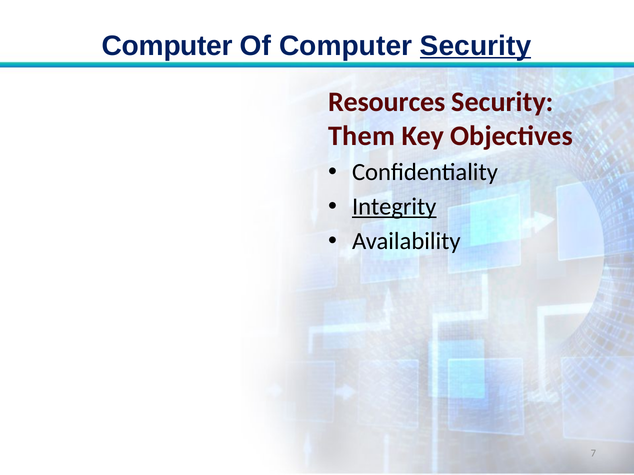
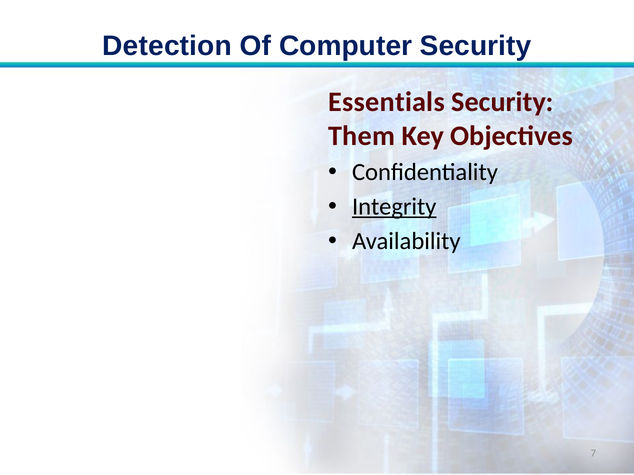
Computer at (167, 46): Computer -> Detection
Security at (476, 46) underline: present -> none
Resources: Resources -> Essentials
